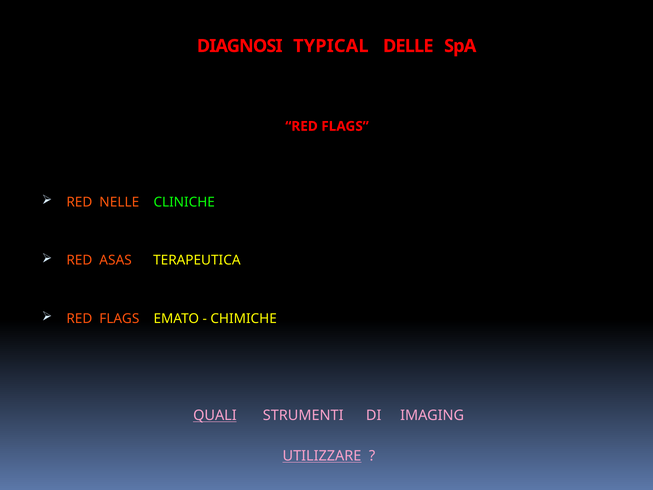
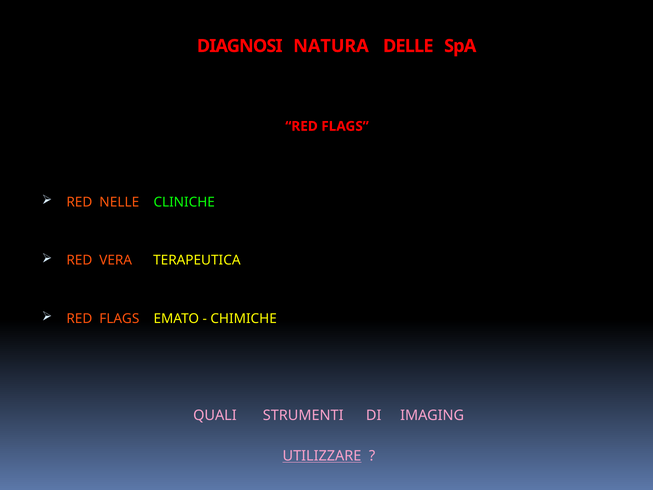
TYPICAL: TYPICAL -> NATURA
ASAS: ASAS -> VERA
QUALI underline: present -> none
